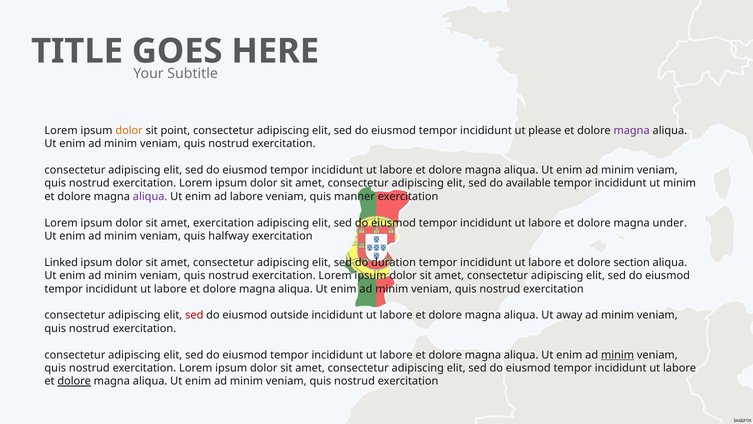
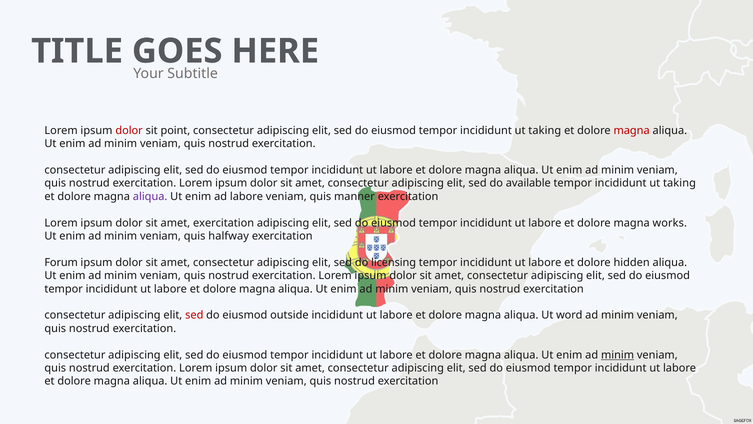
dolor at (129, 130) colour: orange -> red
please at (545, 130): please -> taking
magna at (632, 130) colour: purple -> red
minim at (680, 183): minim -> taking
under: under -> works
Linked: Linked -> Forum
duration: duration -> licensing
section: section -> hidden
away: away -> word
dolore at (74, 381) underline: present -> none
